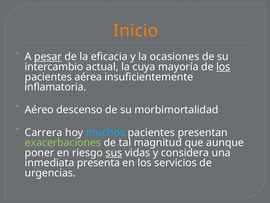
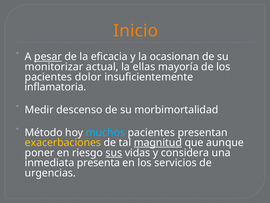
ocasiones: ocasiones -> ocasionan
intercambio: intercambio -> monitorizar
cuya: cuya -> ellas
los at (223, 67) underline: present -> none
aérea: aérea -> dolor
Aéreo: Aéreo -> Medir
Carrera: Carrera -> Método
exacerbaciones colour: light green -> yellow
magnitud underline: none -> present
